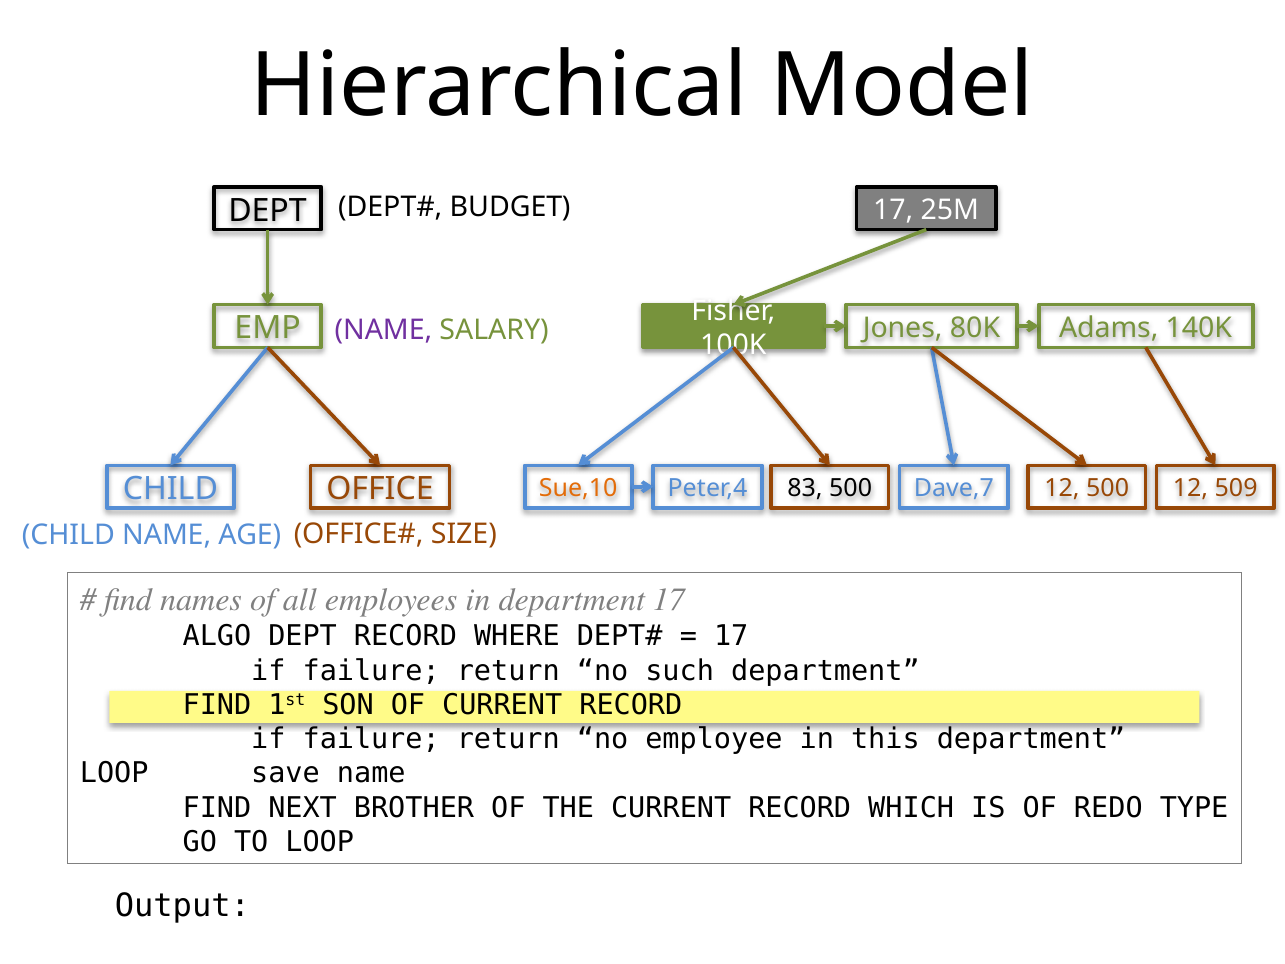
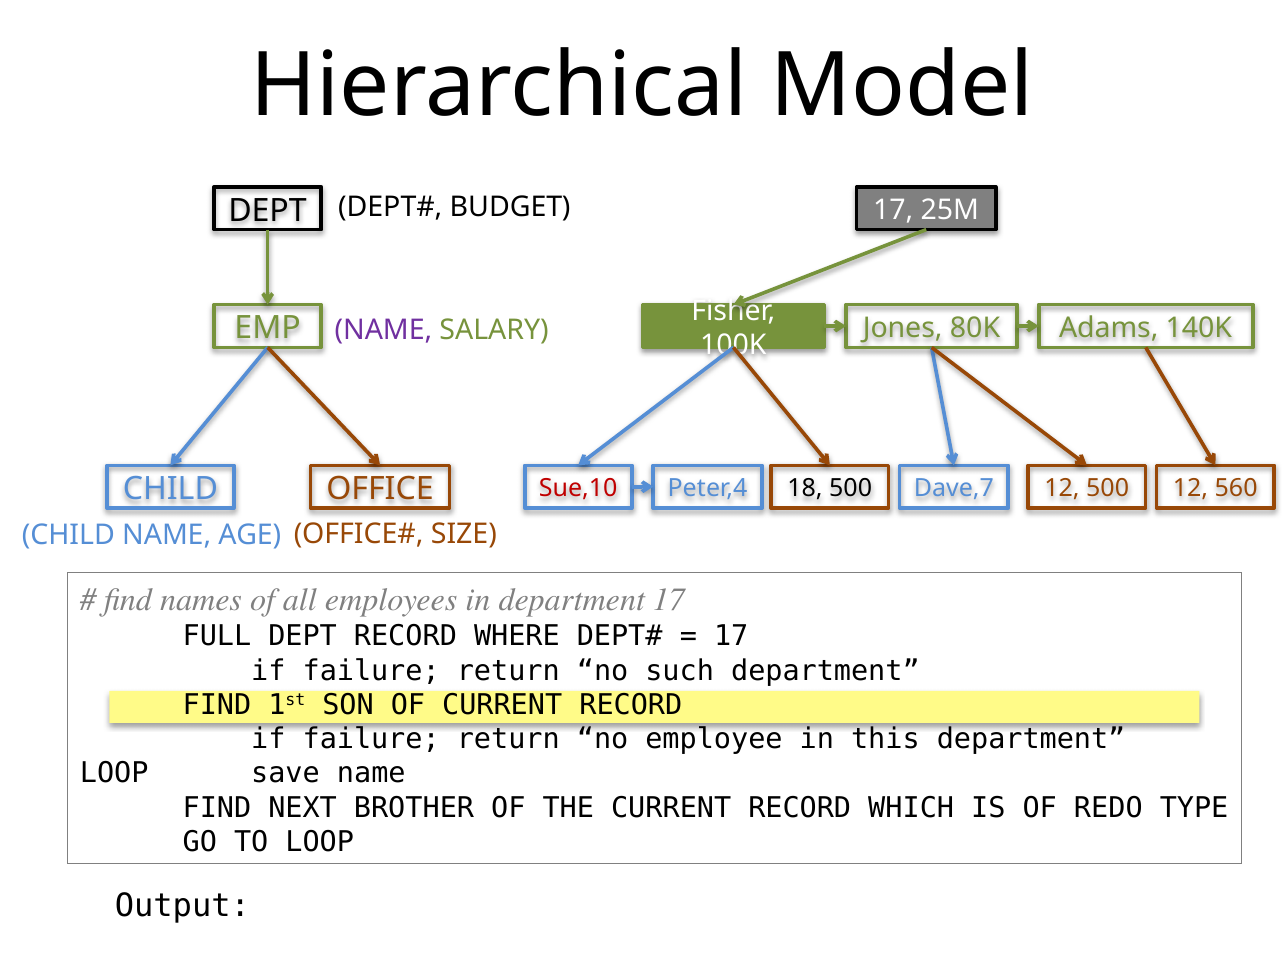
Sue,10 colour: orange -> red
83: 83 -> 18
509: 509 -> 560
ALGO: ALGO -> FULL
